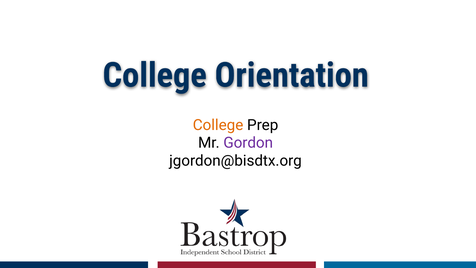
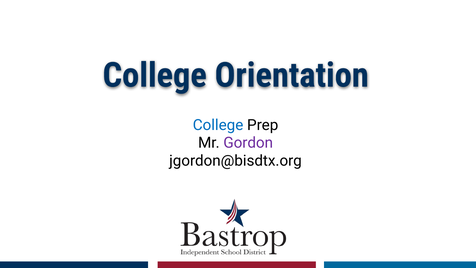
College at (218, 125) colour: orange -> blue
